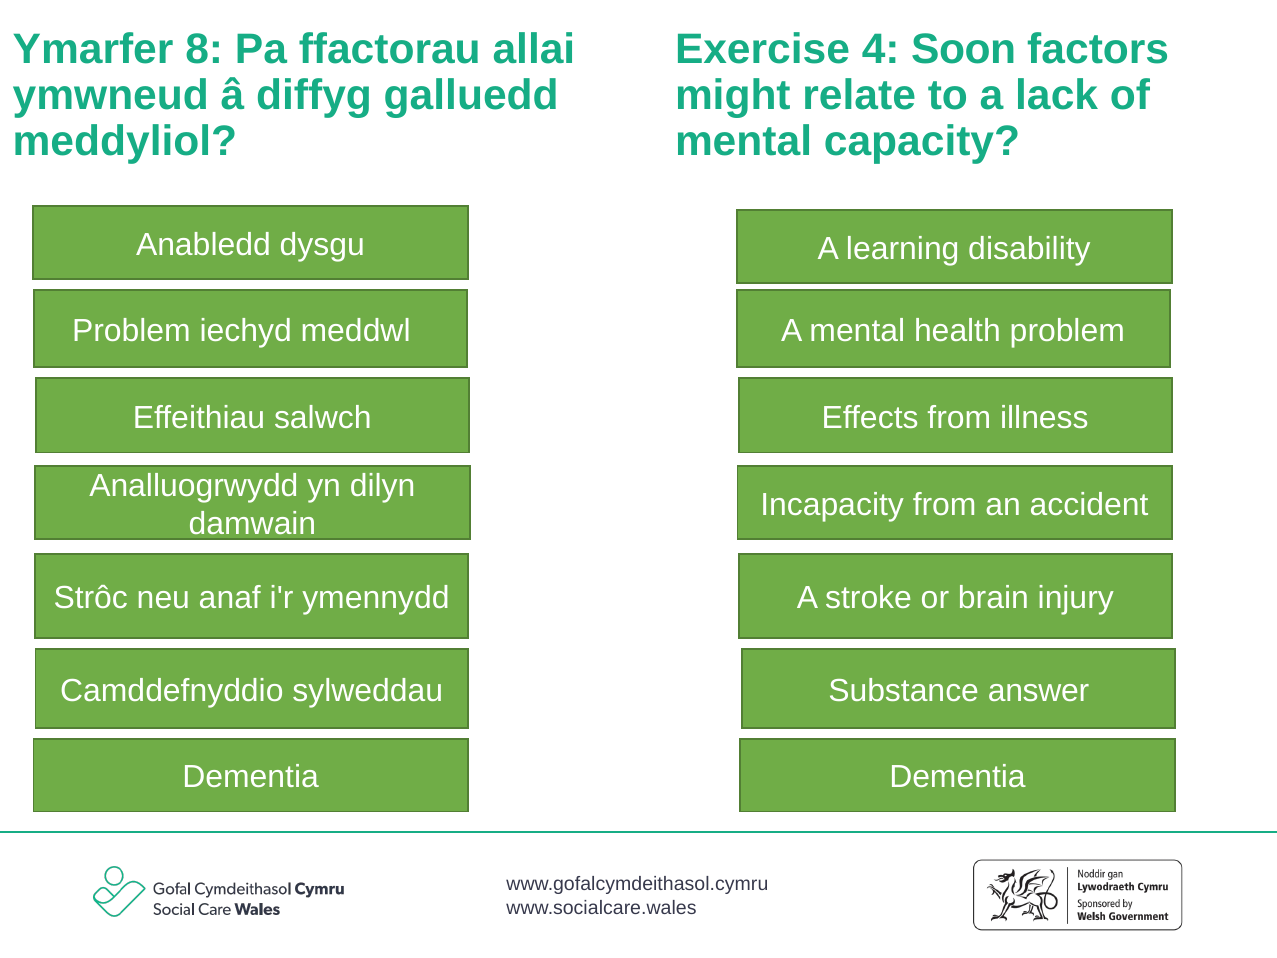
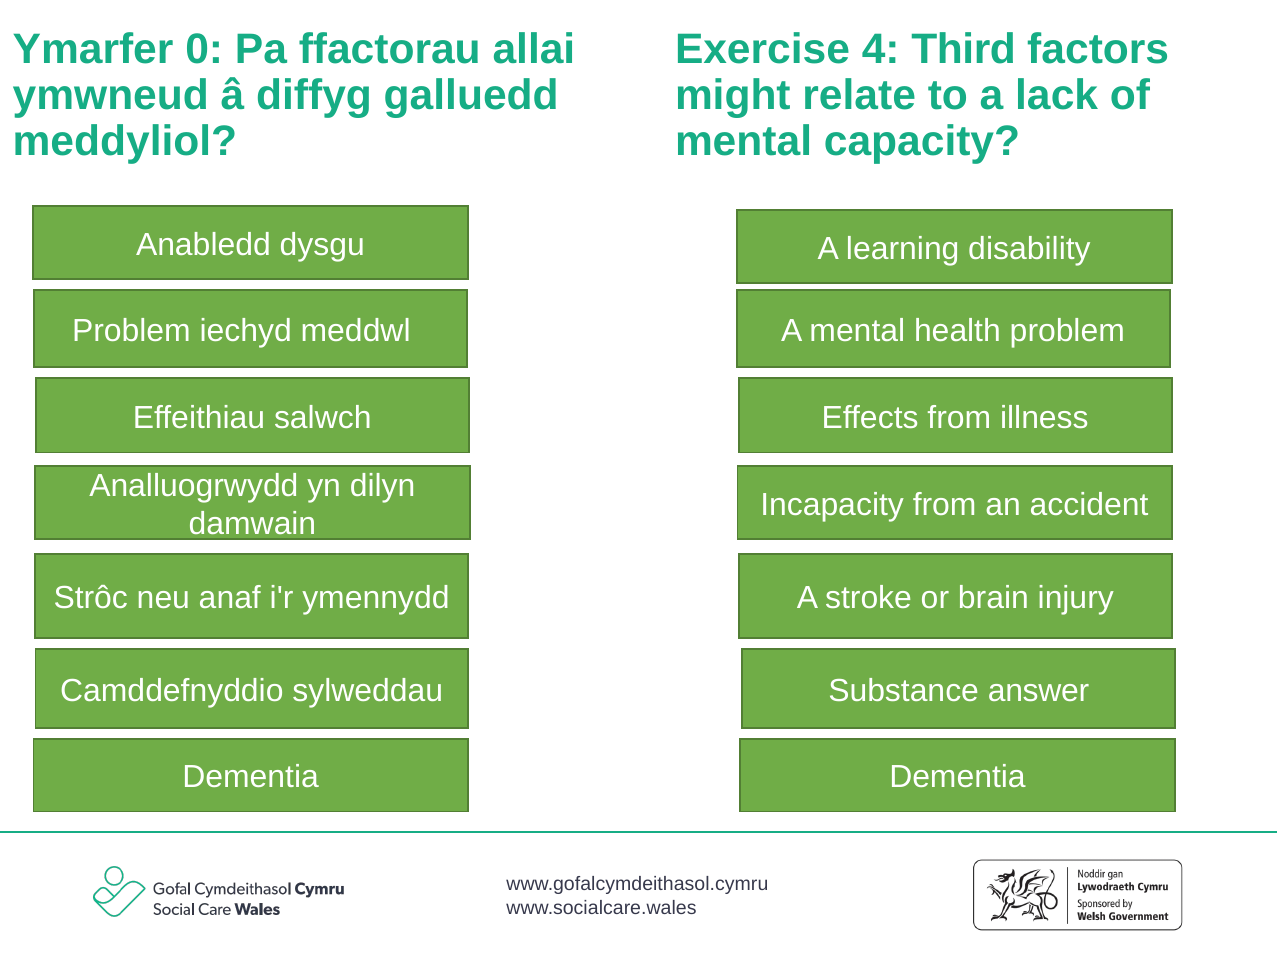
8: 8 -> 0
Soon: Soon -> Third
